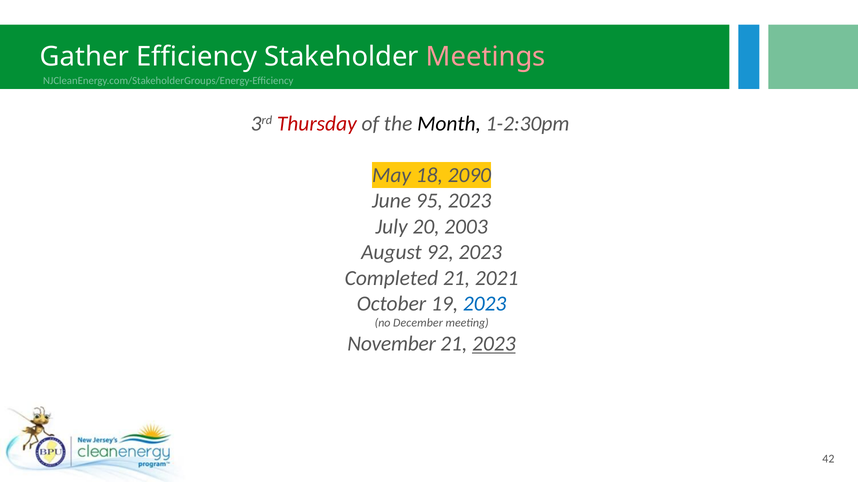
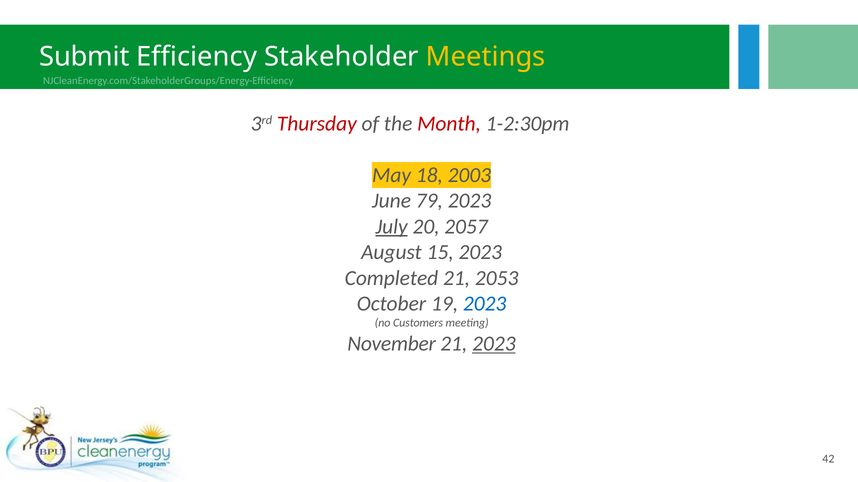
Gather: Gather -> Submit
Meetings colour: pink -> yellow
Month colour: black -> red
2090: 2090 -> 2003
95: 95 -> 79
July underline: none -> present
2003: 2003 -> 2057
92: 92 -> 15
2021: 2021 -> 2053
December: December -> Customers
